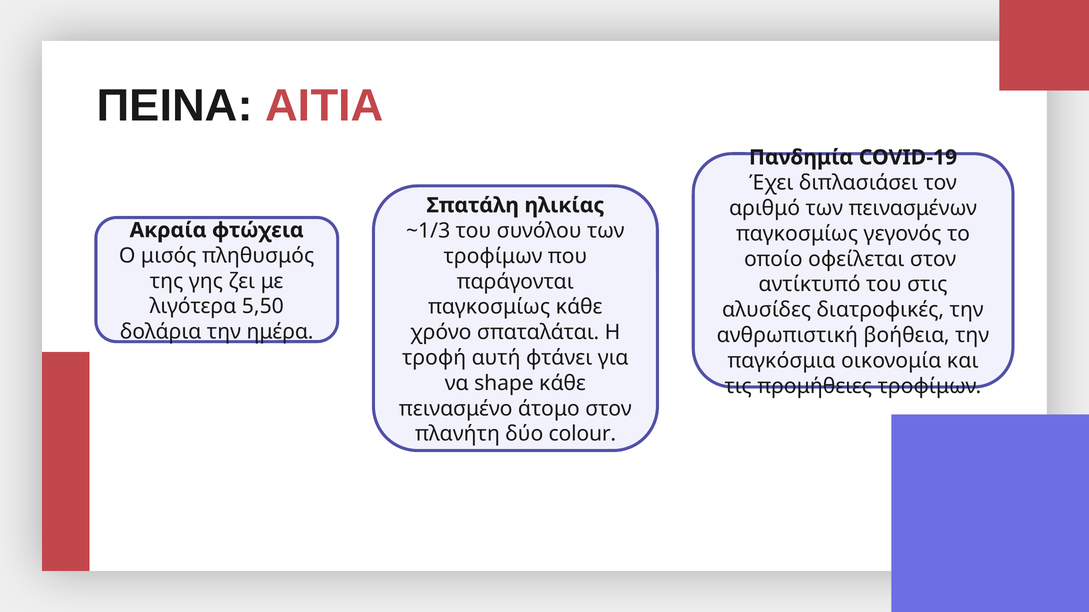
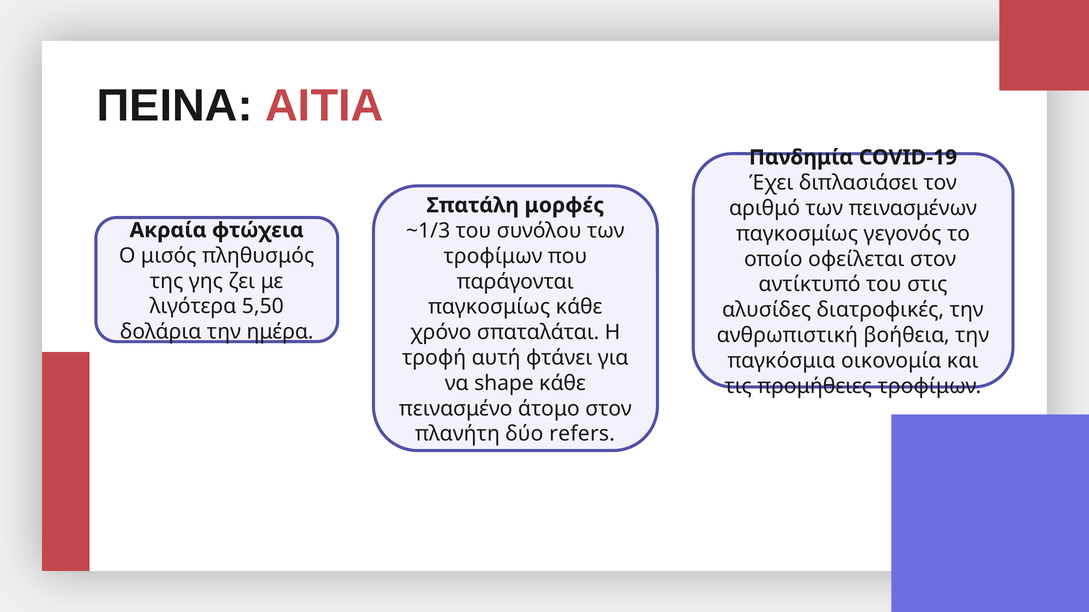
ηλικίας: ηλικίας -> μορφές
colour: colour -> refers
